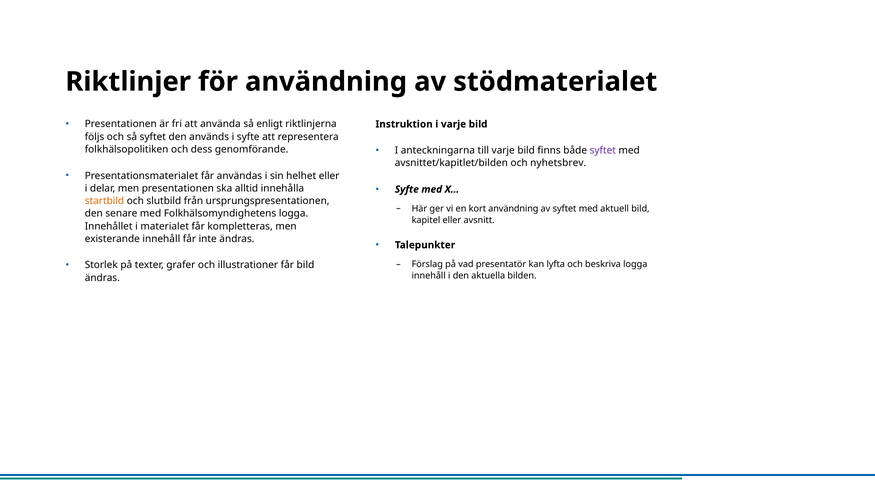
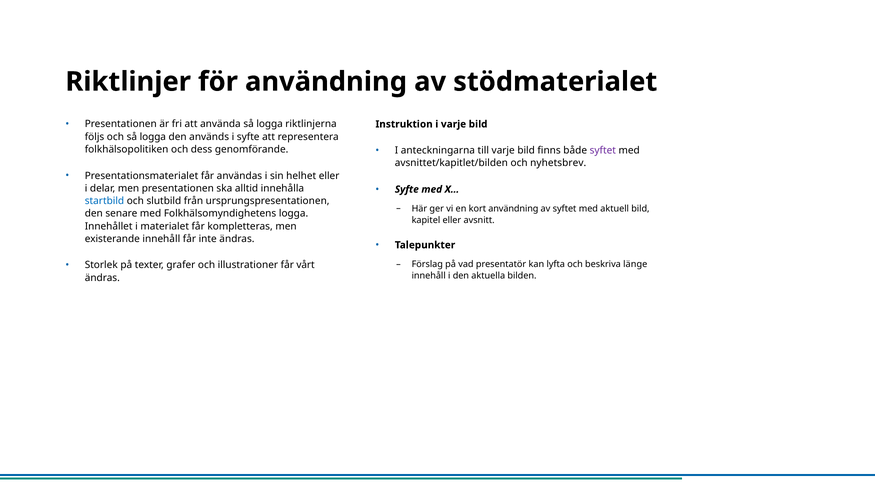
använda så enligt: enligt -> logga
och så syftet: syftet -> logga
startbild colour: orange -> blue
beskriva logga: logga -> länge
får bild: bild -> vårt
